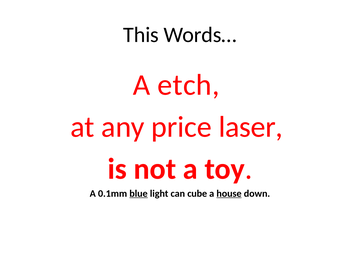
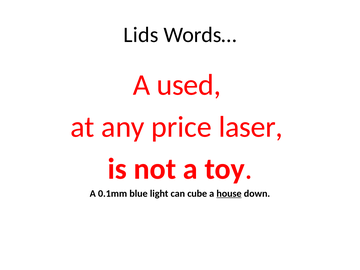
This: This -> Lids
etch: etch -> used
blue underline: present -> none
